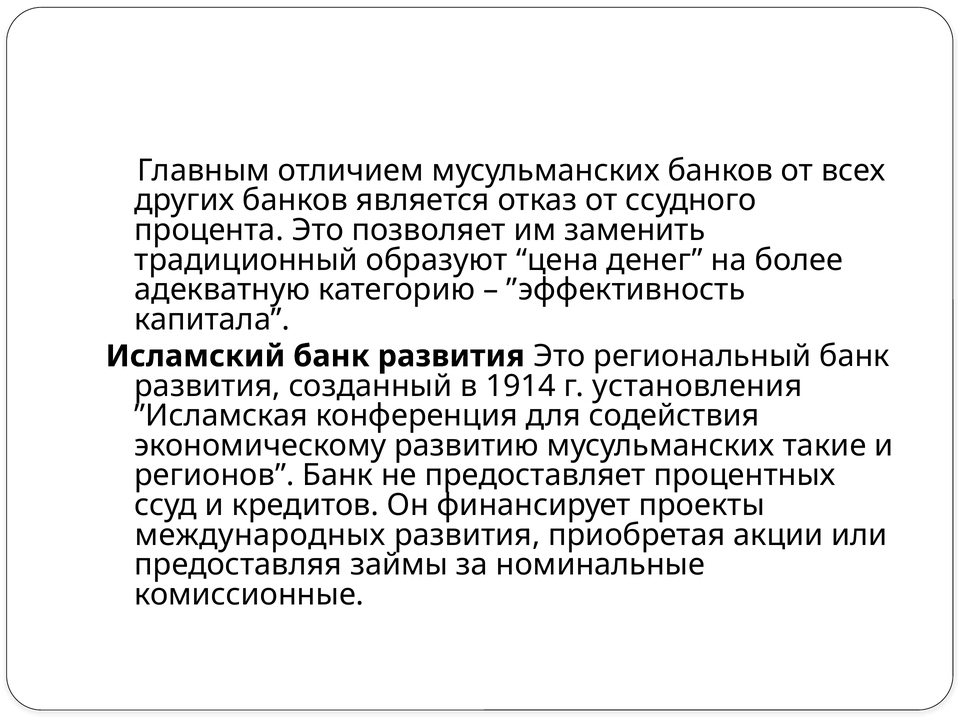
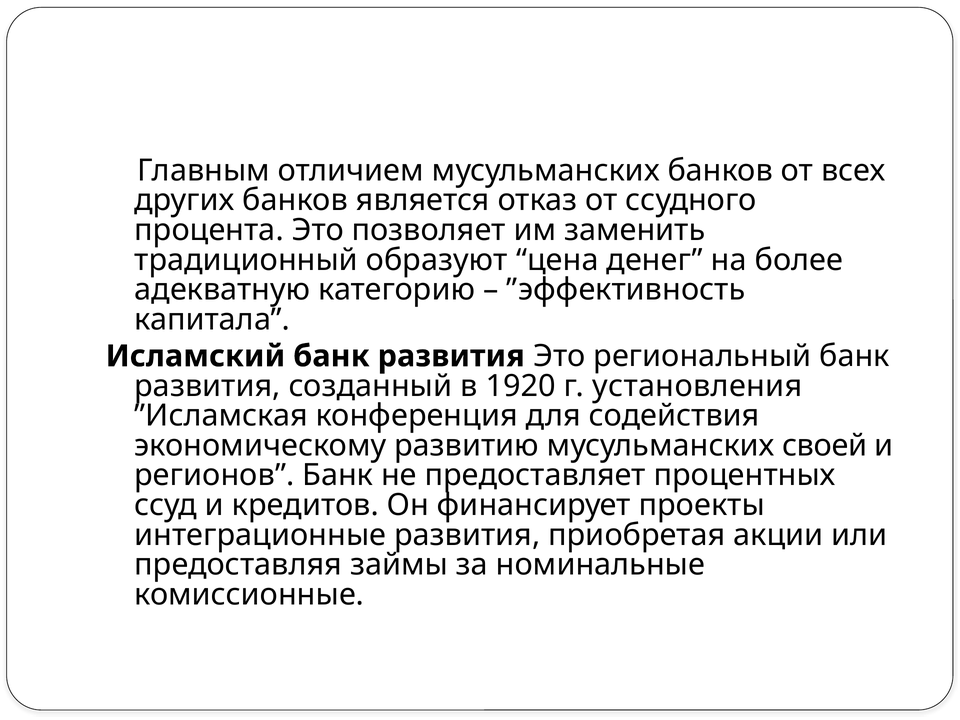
1914: 1914 -> 1920
такие: такие -> своей
международных: международных -> интеграционные
